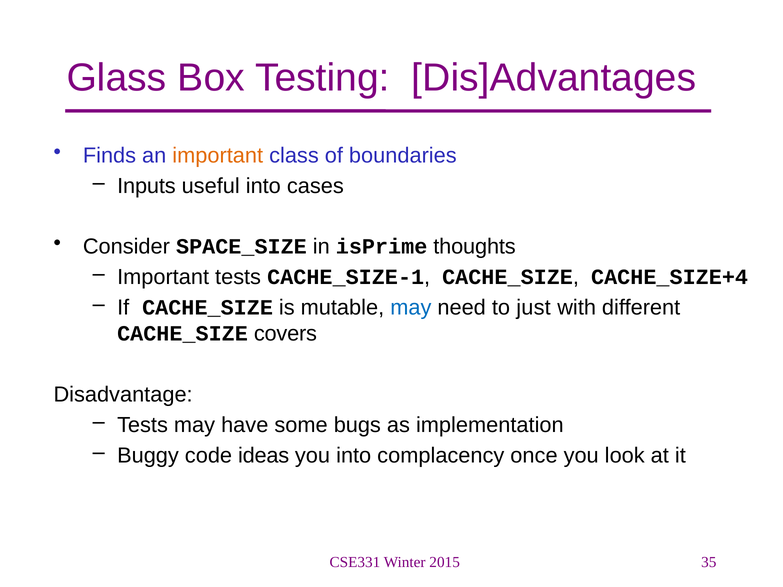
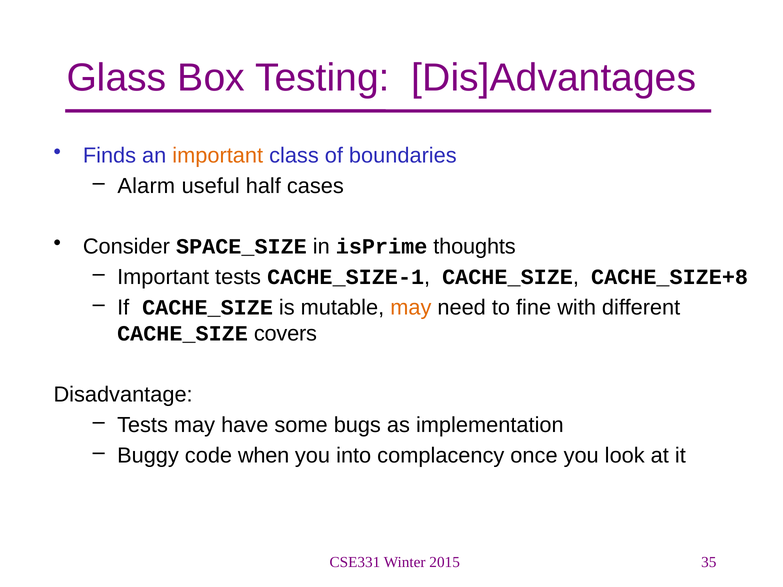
Inputs: Inputs -> Alarm
useful into: into -> half
CACHE_SIZE+4: CACHE_SIZE+4 -> CACHE_SIZE+8
may at (411, 308) colour: blue -> orange
just: just -> fine
ideas: ideas -> when
